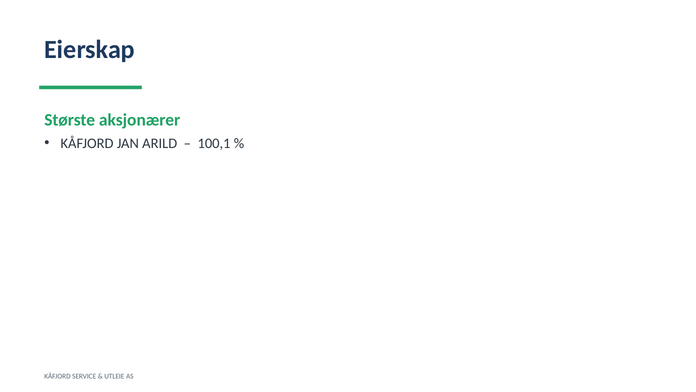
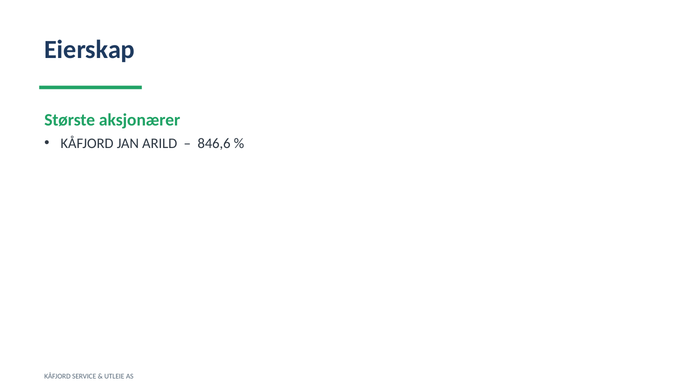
100,1: 100,1 -> 846,6
